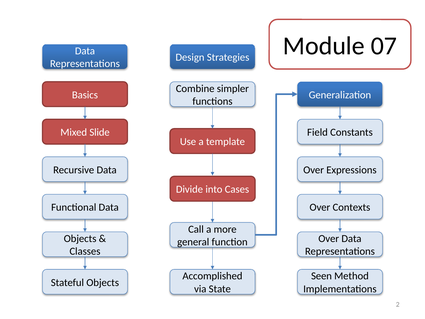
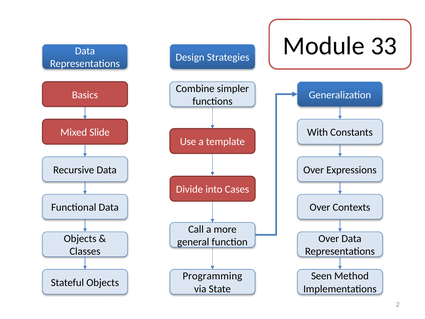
07: 07 -> 33
Field: Field -> With
Accomplished: Accomplished -> Programming
